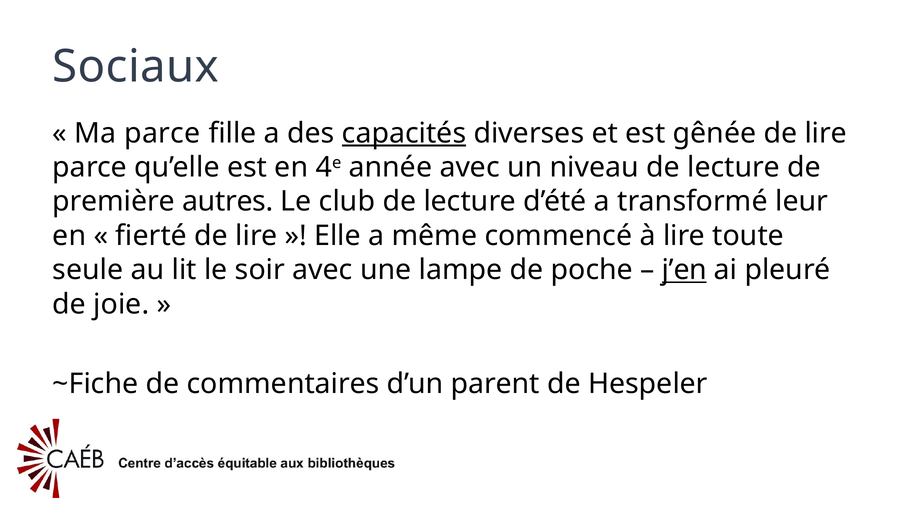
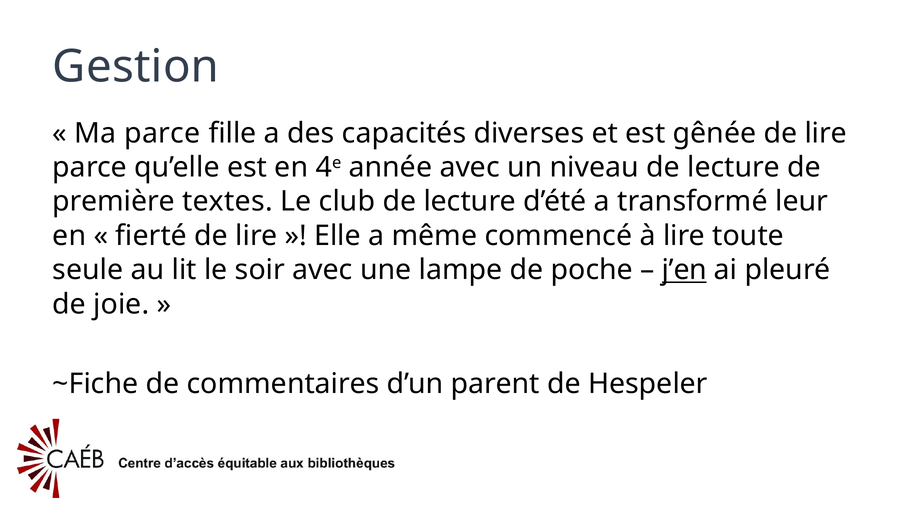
Sociaux: Sociaux -> Gestion
capacités underline: present -> none
autres: autres -> textes
